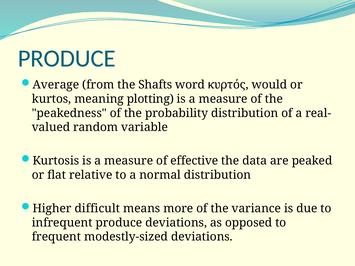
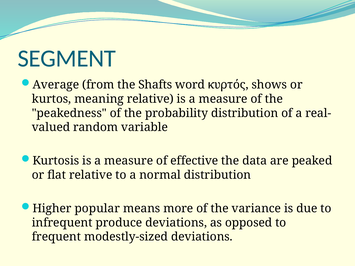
PRODUCE at (67, 59): PRODUCE -> SEGMENT
would: would -> shows
meaning plotting: plotting -> relative
difficult: difficult -> popular
